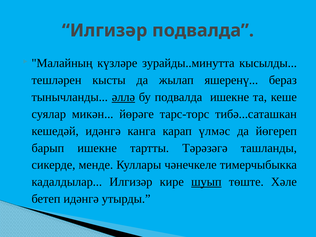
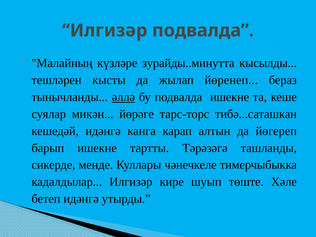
яшеренү: яшеренү -> йөренеп
үлмәс: үлмәс -> алтын
шуып underline: present -> none
